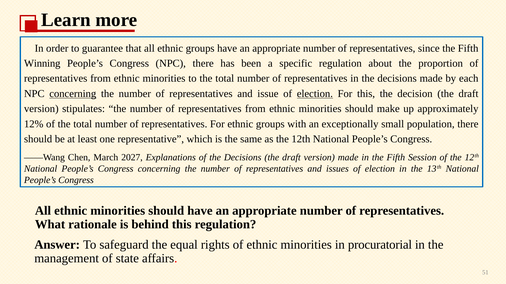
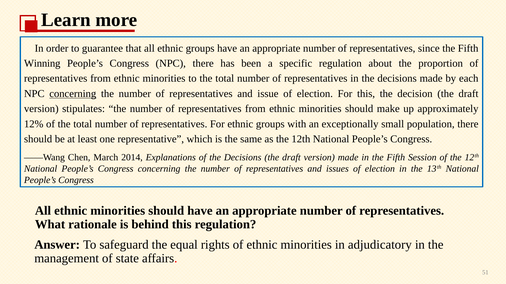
election at (315, 94) underline: present -> none
2027: 2027 -> 2014
procuratorial: procuratorial -> adjudicatory
